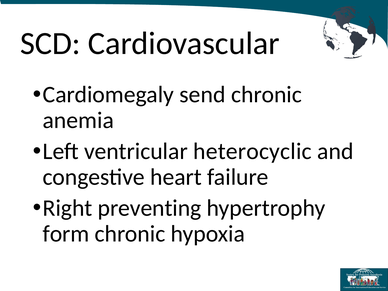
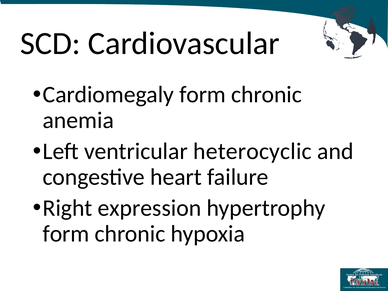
Cardiomegaly send: send -> form
preventing: preventing -> expression
